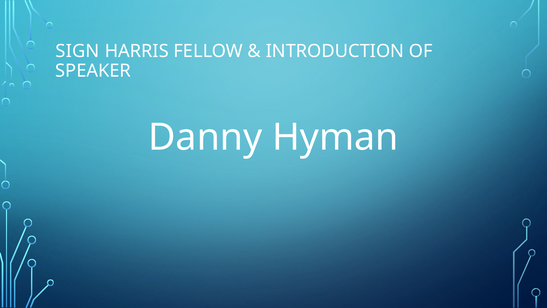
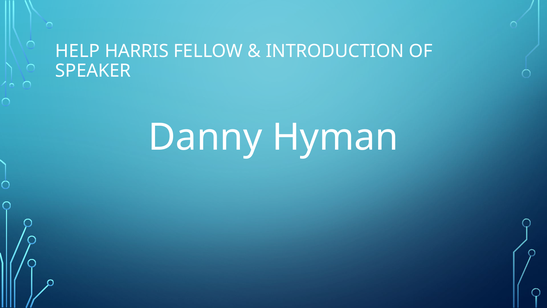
SIGN: SIGN -> HELP
